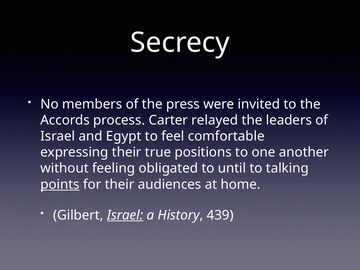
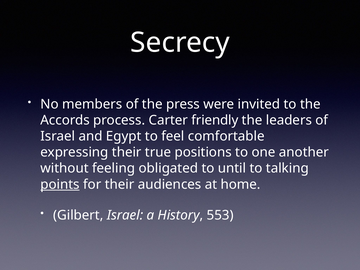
relayed: relayed -> friendly
Israel at (125, 215) underline: present -> none
439: 439 -> 553
